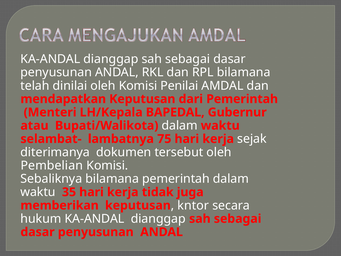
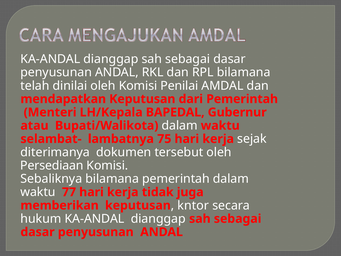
Pembelian: Pembelian -> Persediaan
35: 35 -> 77
